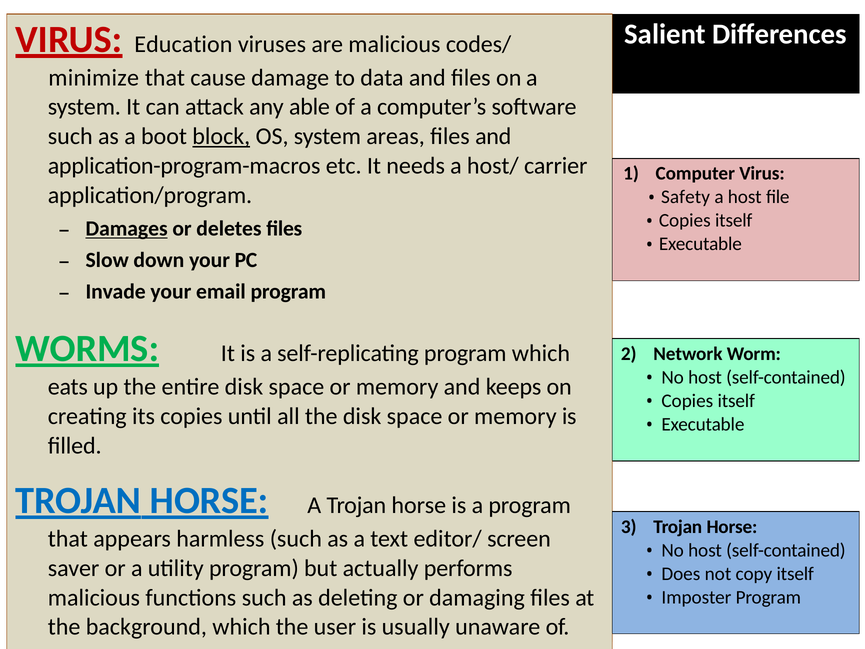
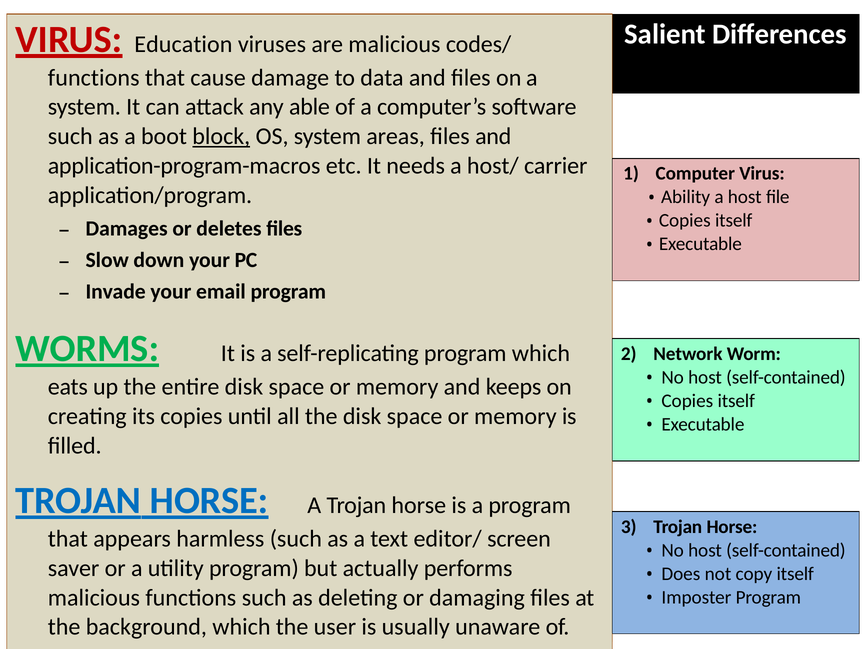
minimize at (94, 78): minimize -> functions
Safety: Safety -> Ability
Damages underline: present -> none
